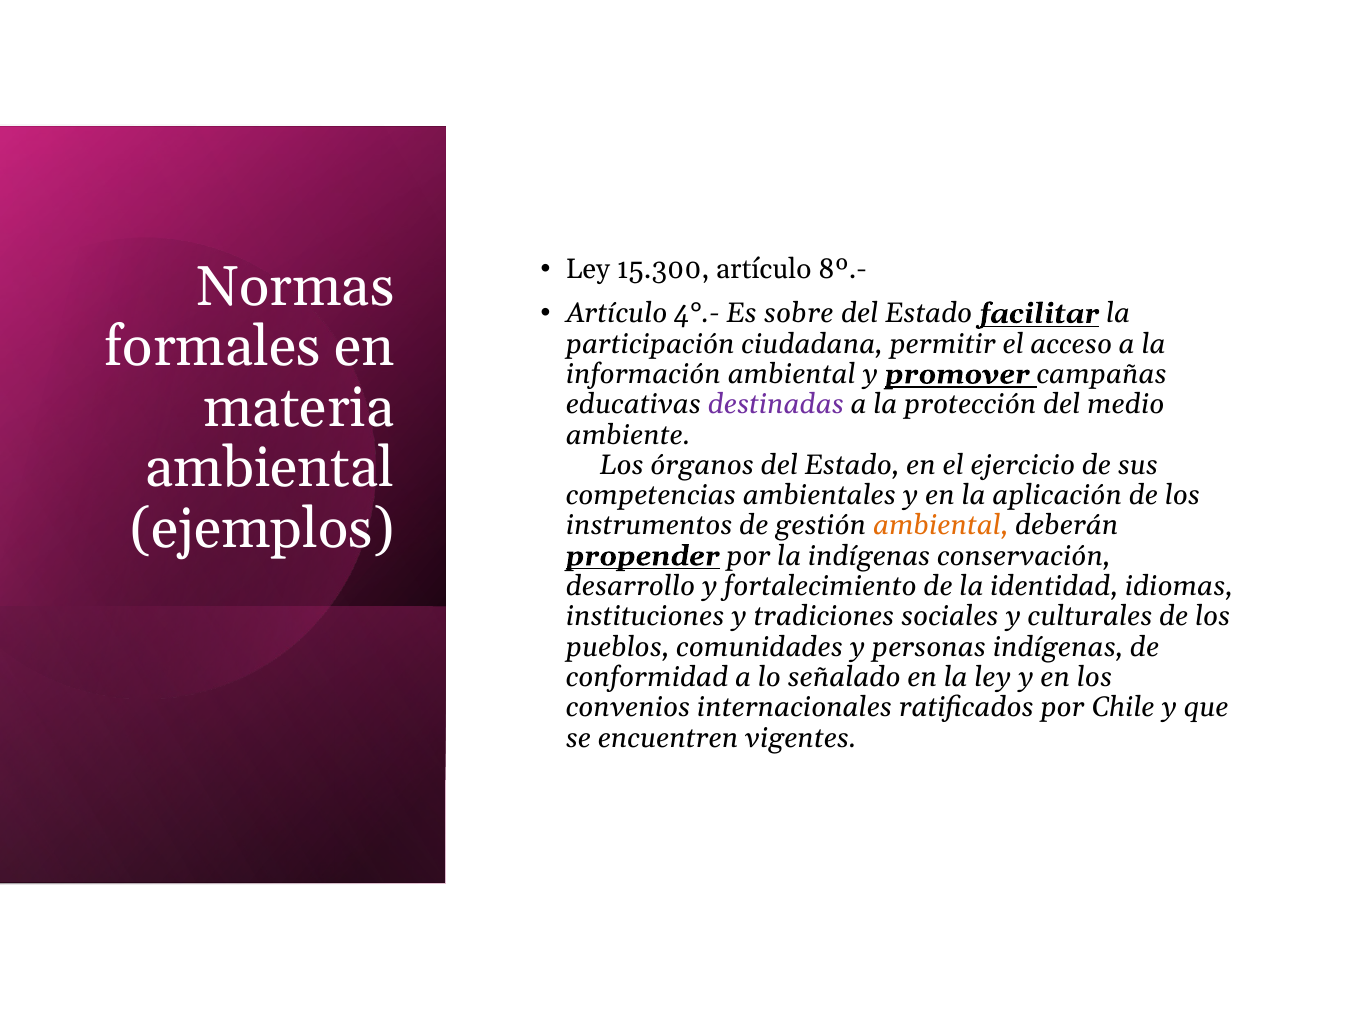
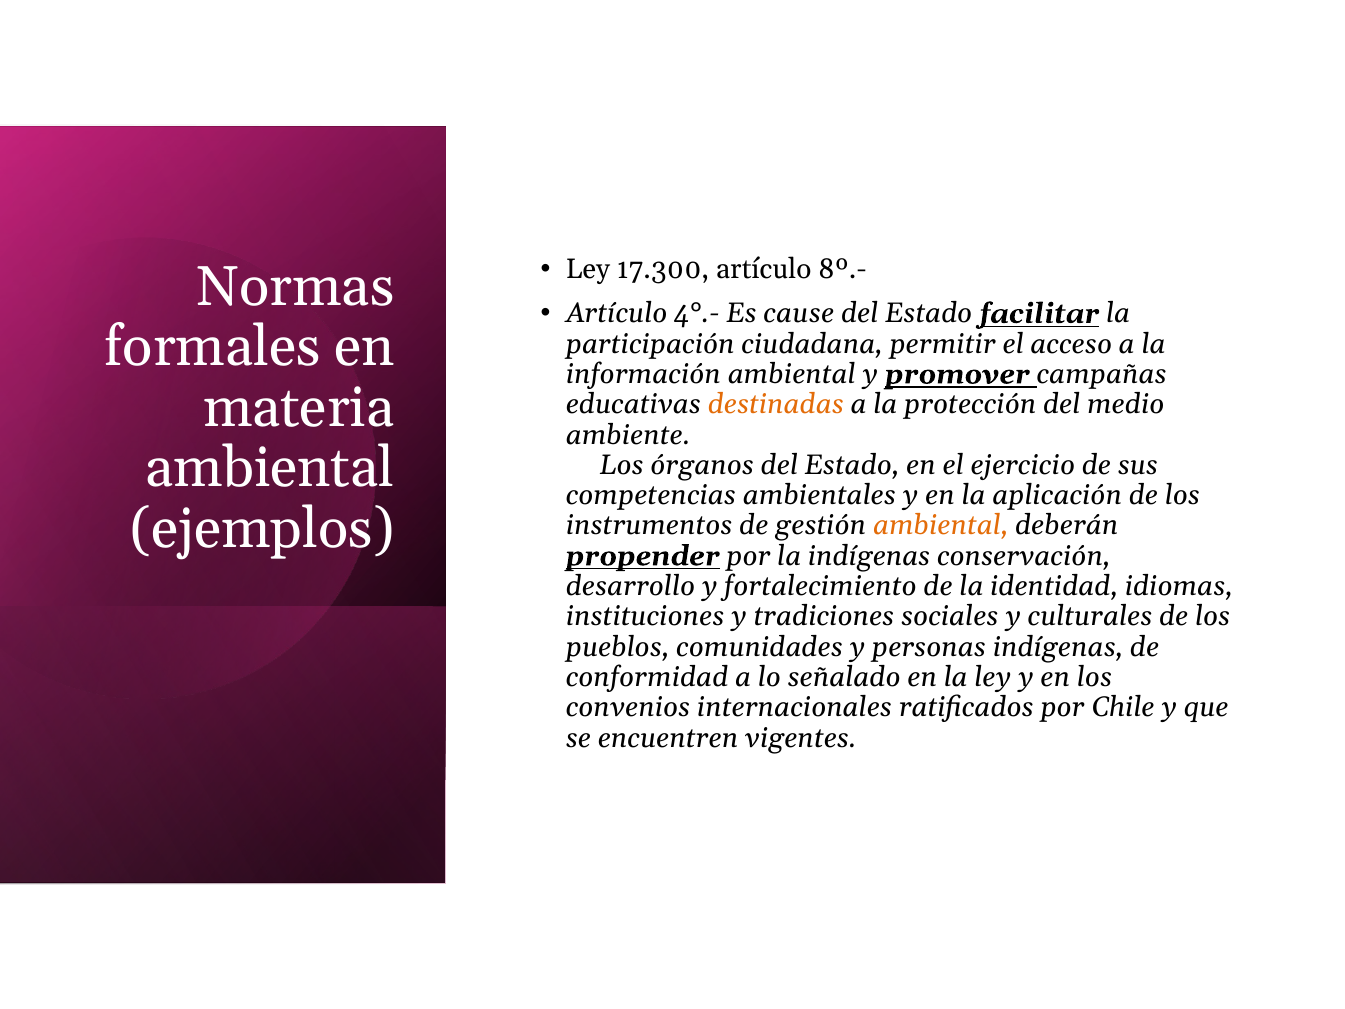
15.300: 15.300 -> 17.300
sobre: sobre -> cause
destinadas colour: purple -> orange
